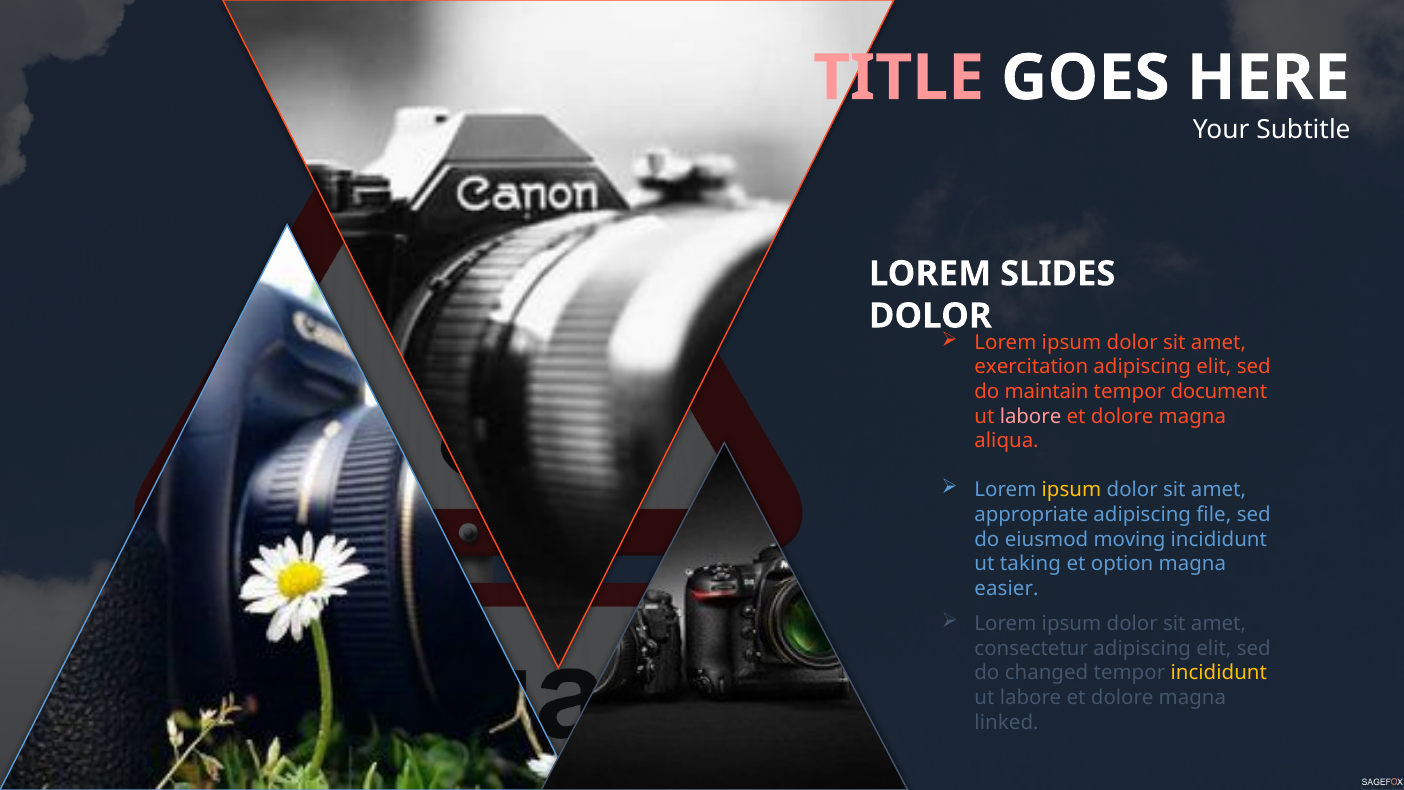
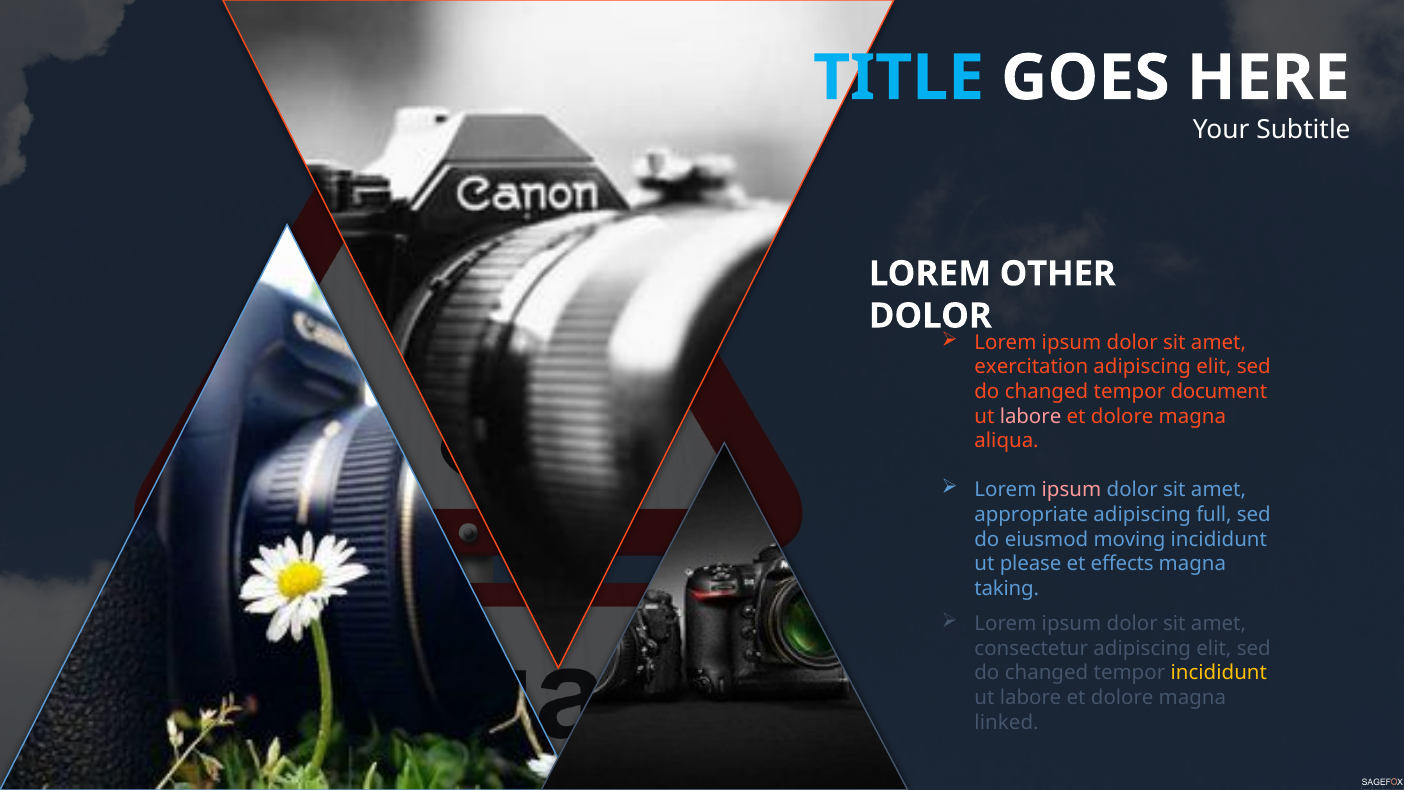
TITLE colour: pink -> light blue
SLIDES: SLIDES -> OTHER
maintain at (1047, 392): maintain -> changed
ipsum at (1071, 490) colour: yellow -> pink
file: file -> full
taking: taking -> please
option: option -> effects
easier: easier -> taking
